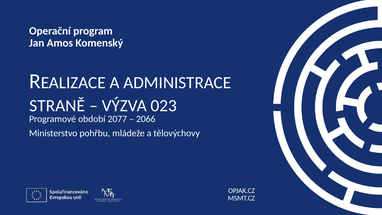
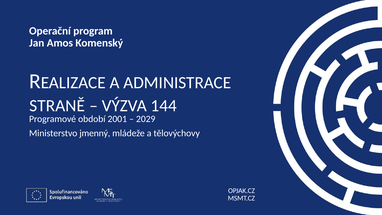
023: 023 -> 144
2077: 2077 -> 2001
2066: 2066 -> 2029
pohřbu: pohřbu -> jmenný
